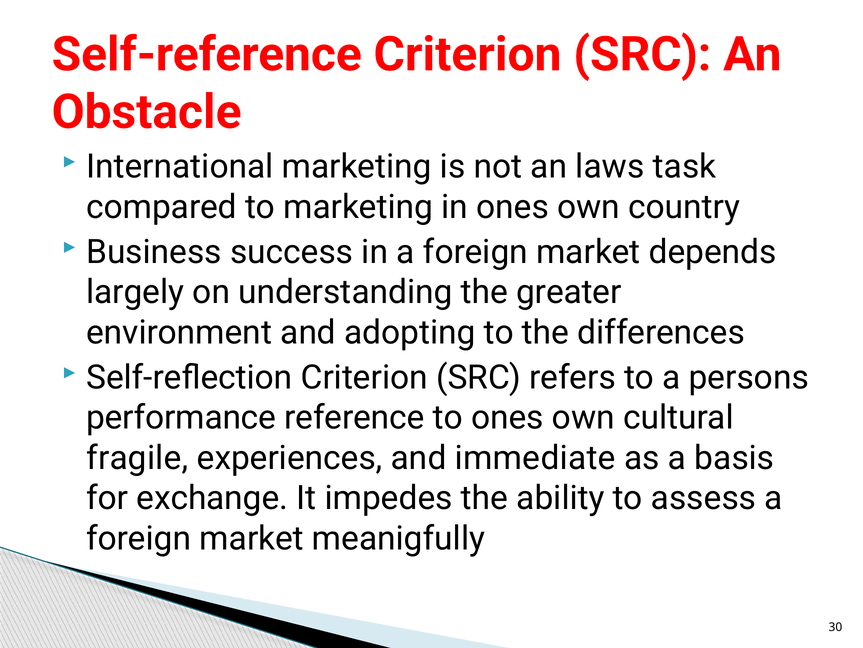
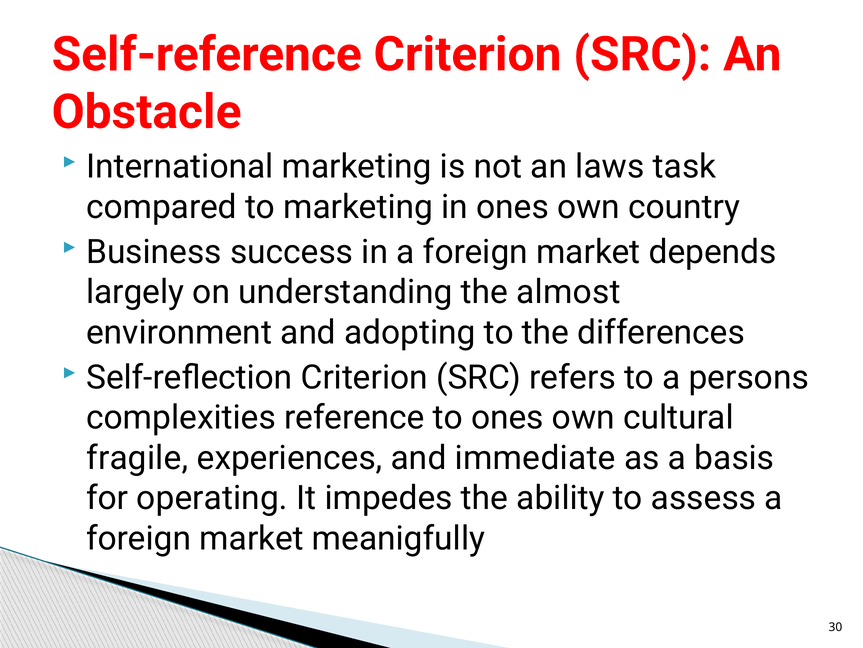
greater: greater -> almost
performance: performance -> complexities
exchange: exchange -> operating
